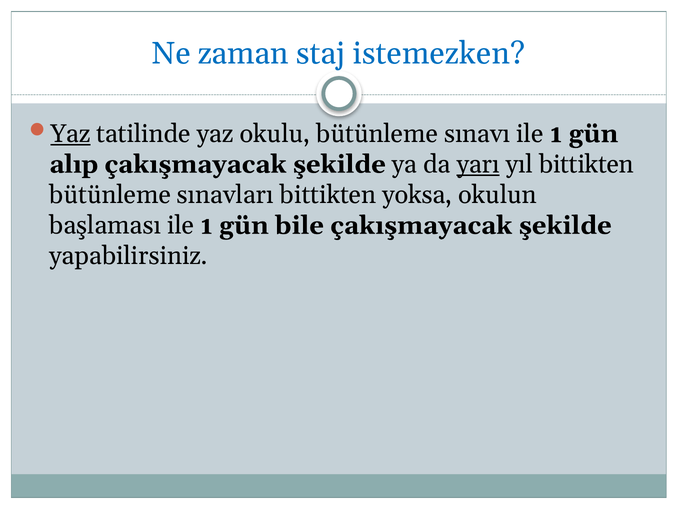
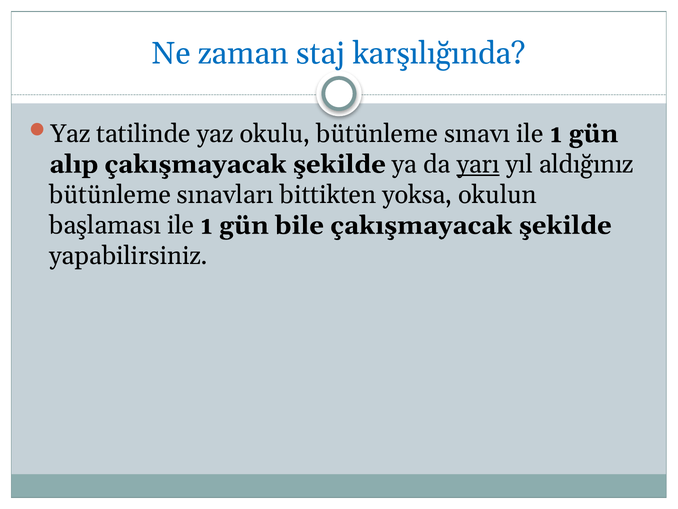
istemezken: istemezken -> karşılığında
Yaz at (70, 134) underline: present -> none
yıl bittikten: bittikten -> aldığınız
